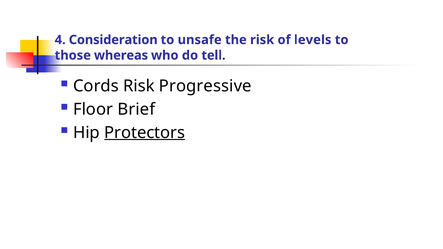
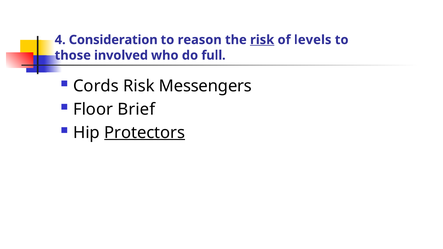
unsafe: unsafe -> reason
risk at (262, 40) underline: none -> present
whereas: whereas -> involved
tell: tell -> full
Progressive: Progressive -> Messengers
